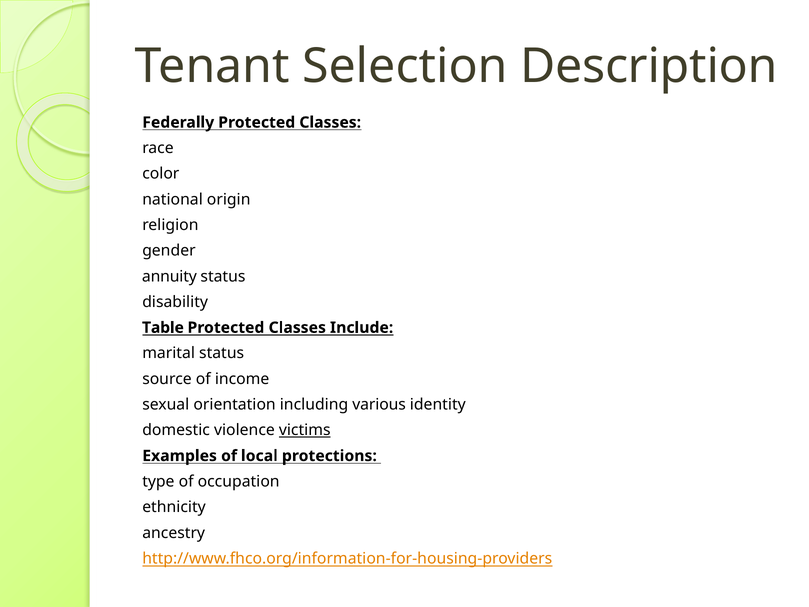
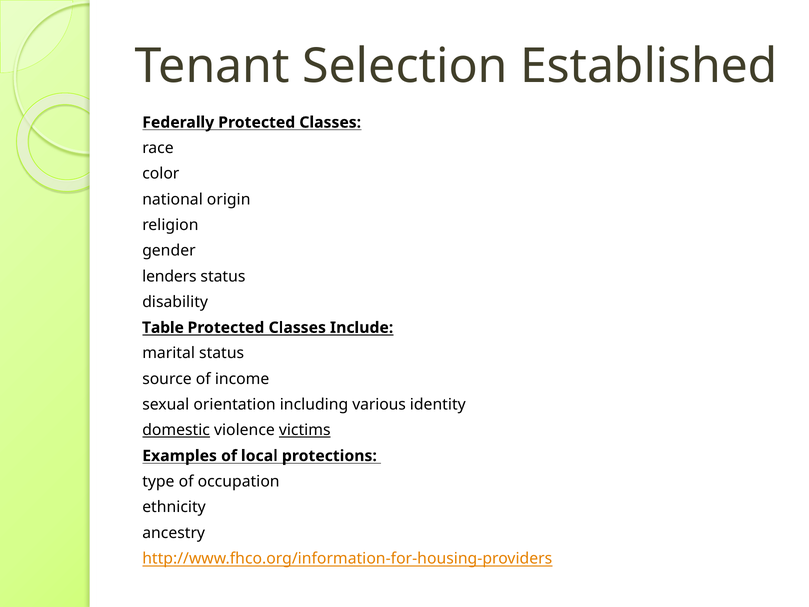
Description: Description -> Established
annuity: annuity -> lenders
domestic underline: none -> present
